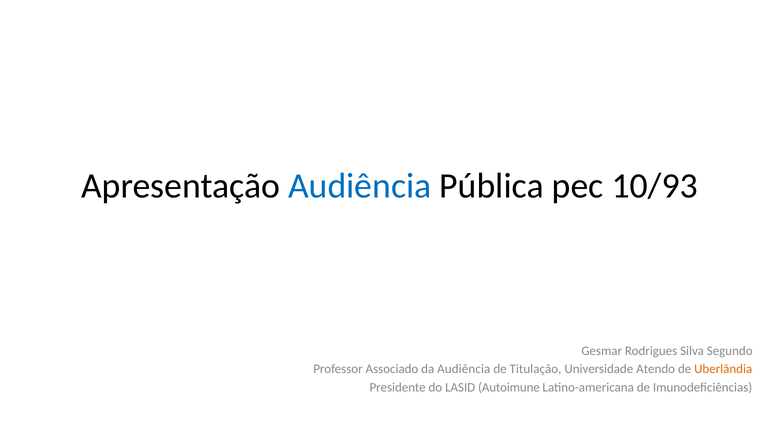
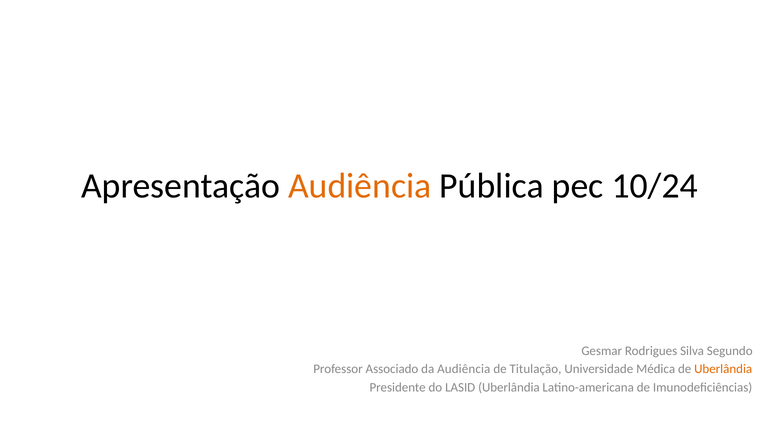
Audiência at (360, 186) colour: blue -> orange
10/93: 10/93 -> 10/24
Atendo: Atendo -> Médica
LASID Autoimune: Autoimune -> Uberlândia
